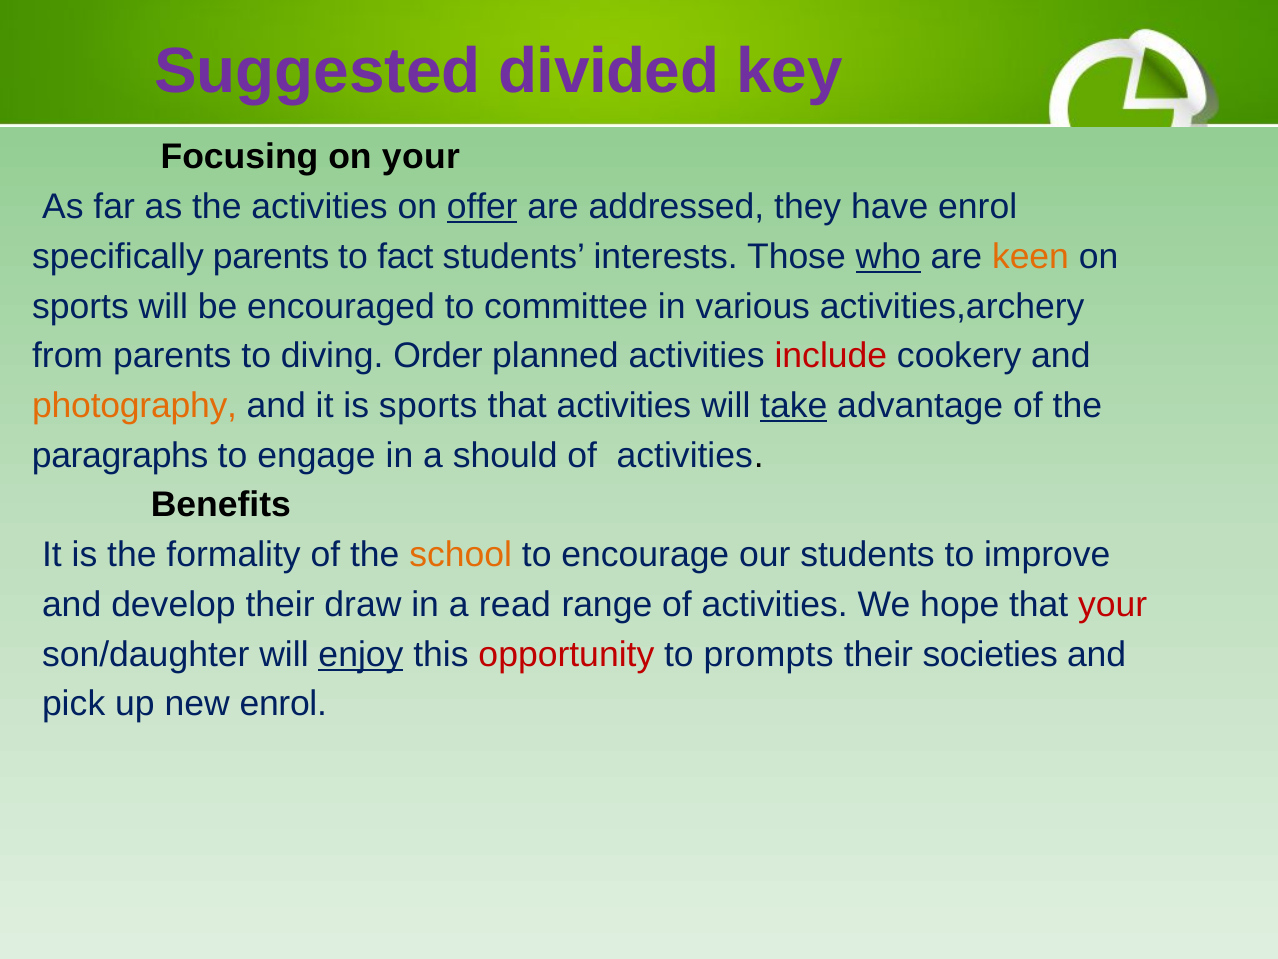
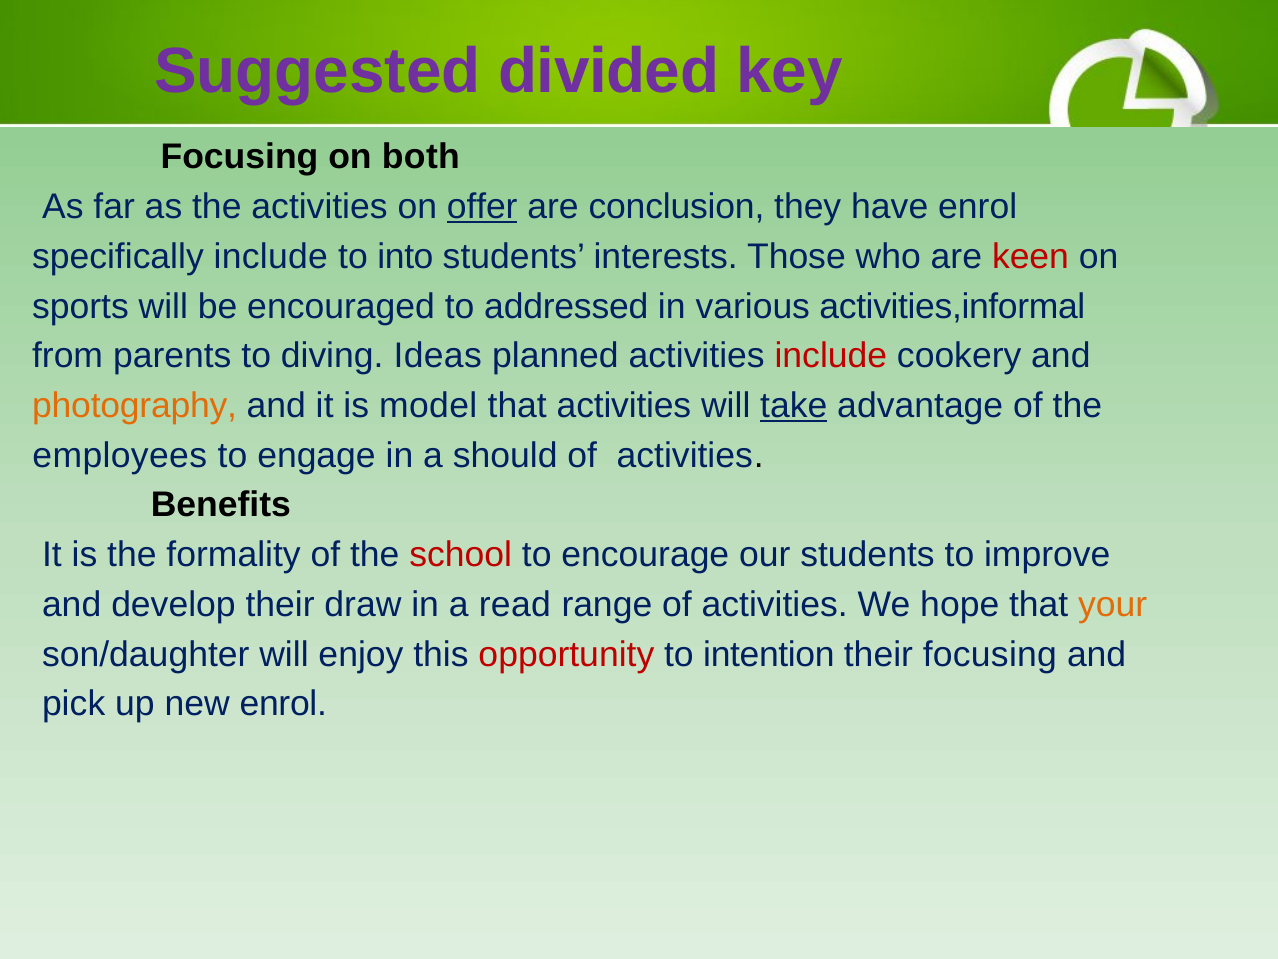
on your: your -> both
addressed: addressed -> conclusion
specifically parents: parents -> include
fact: fact -> into
who underline: present -> none
keen colour: orange -> red
committee: committee -> addressed
activities,archery: activities,archery -> activities,informal
Order: Order -> Ideas
is sports: sports -> model
paragraphs: paragraphs -> employees
school colour: orange -> red
your at (1113, 604) colour: red -> orange
enjoy underline: present -> none
prompts: prompts -> intention
their societies: societies -> focusing
